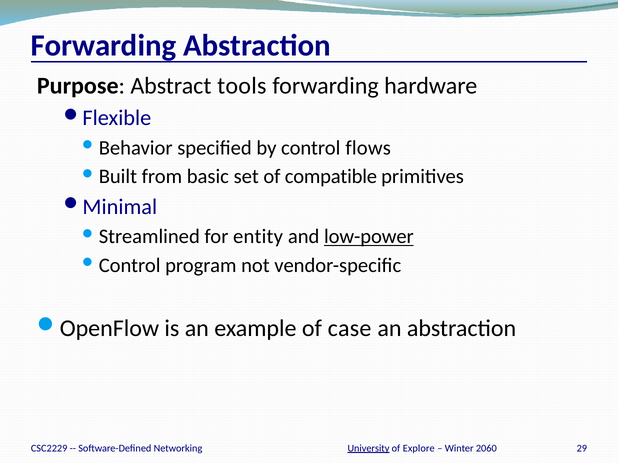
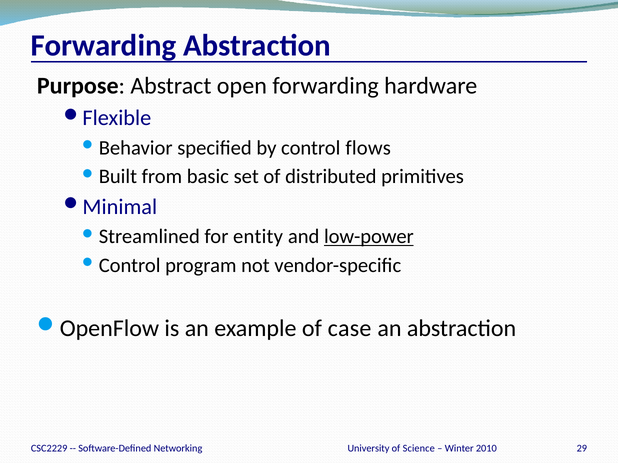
tools: tools -> open
compatible: compatible -> distributed
University underline: present -> none
Explore: Explore -> Science
2060: 2060 -> 2010
